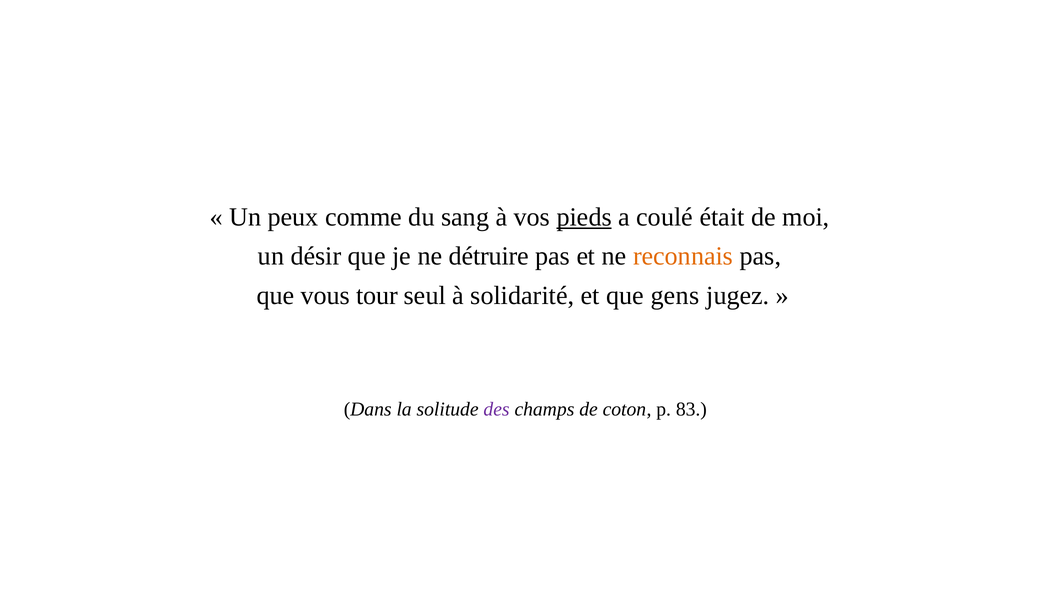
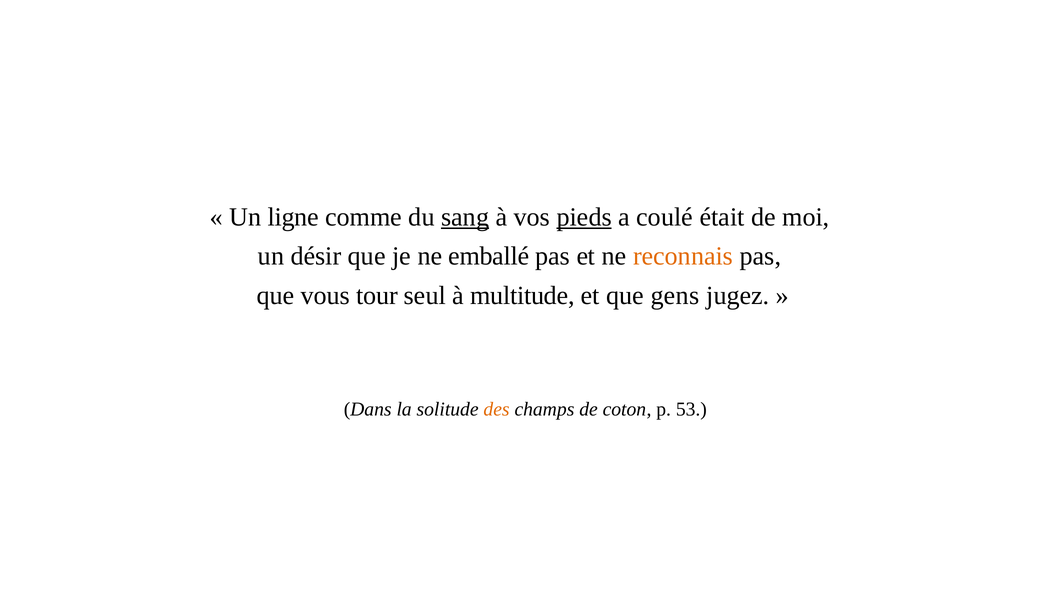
peux: peux -> ligne
sang underline: none -> present
détruire: détruire -> emballé
solidarité: solidarité -> multitude
des colour: purple -> orange
83: 83 -> 53
